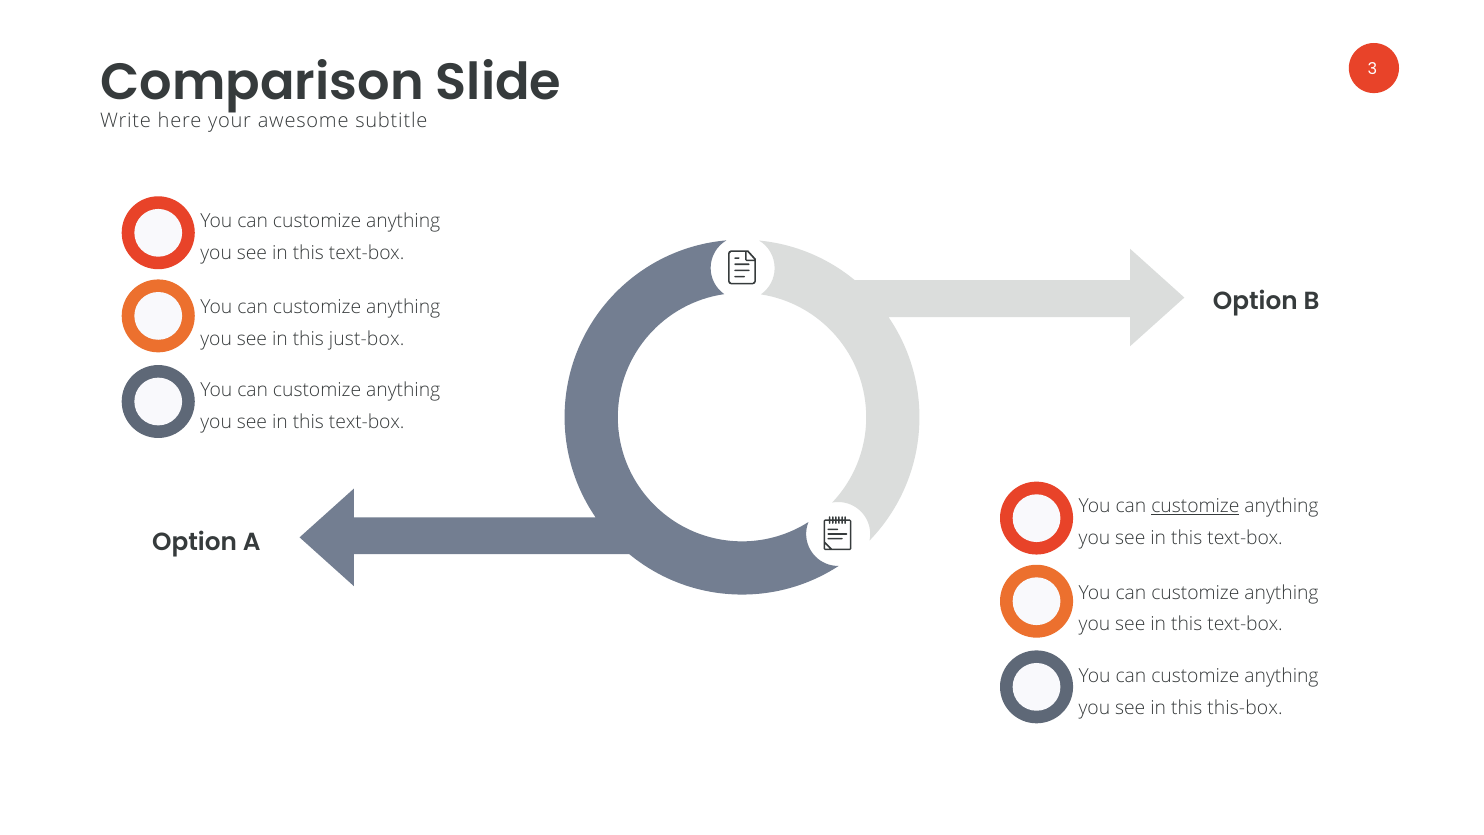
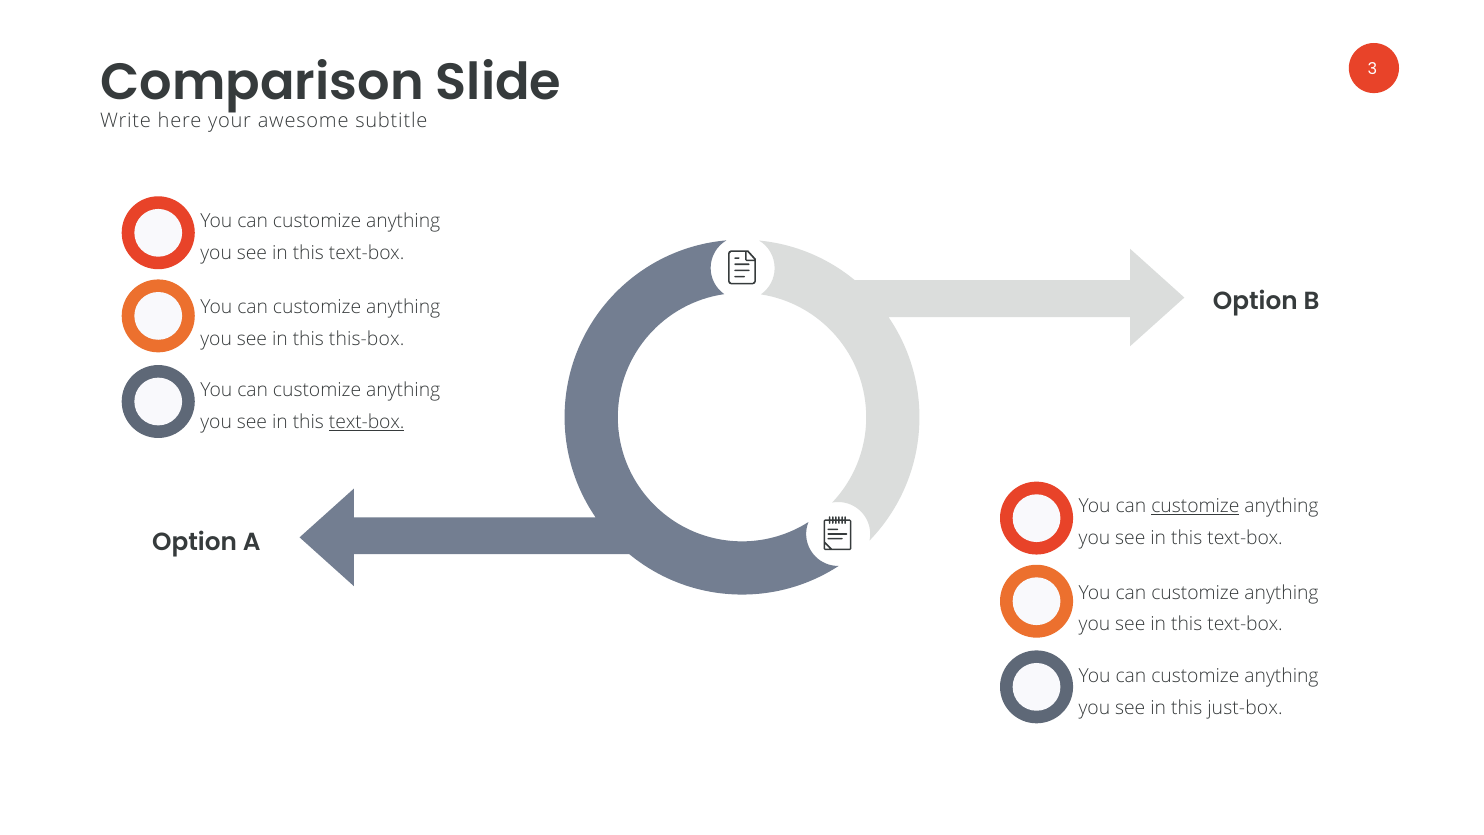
just-box: just-box -> this-box
text-box at (367, 422) underline: none -> present
this-box: this-box -> just-box
